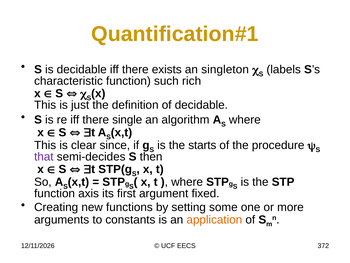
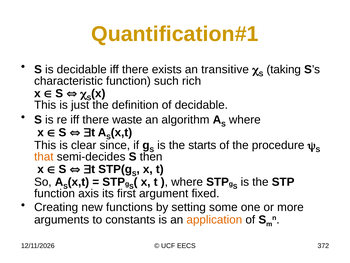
singleton: singleton -> transitive
labels: labels -> taking
single: single -> waste
that colour: purple -> orange
